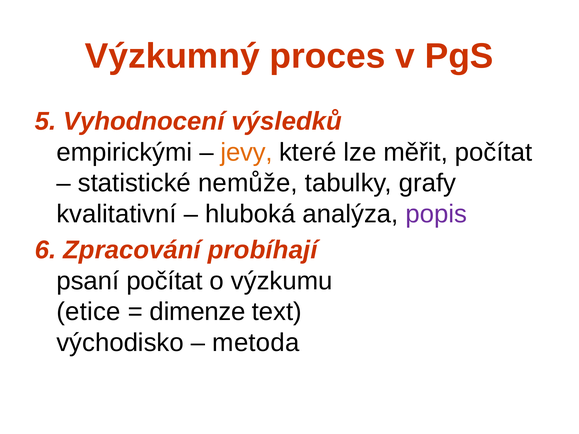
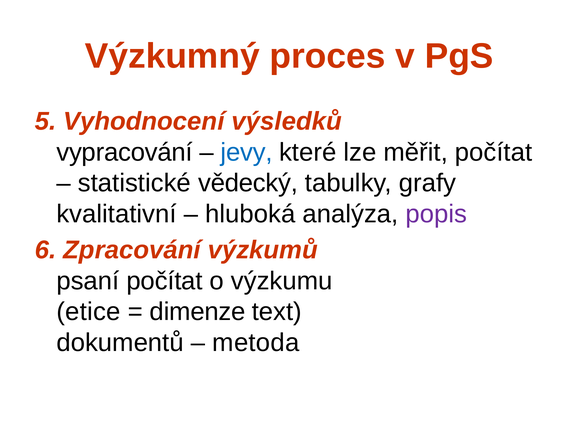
empirickými: empirickými -> vypracování
jevy colour: orange -> blue
nemůže: nemůže -> vědecký
probíhají: probíhají -> výzkumů
východisko: východisko -> dokumentů
